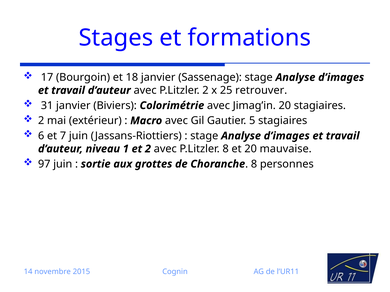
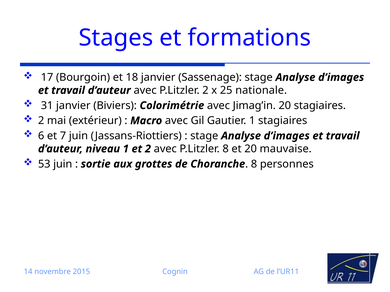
retrouver: retrouver -> nationale
Gautier 5: 5 -> 1
97: 97 -> 53
